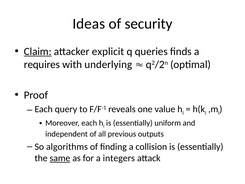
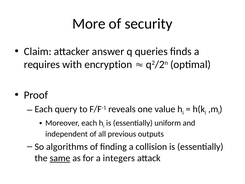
Ideas: Ideas -> More
Claim underline: present -> none
explicit: explicit -> answer
underlying: underlying -> encryption
